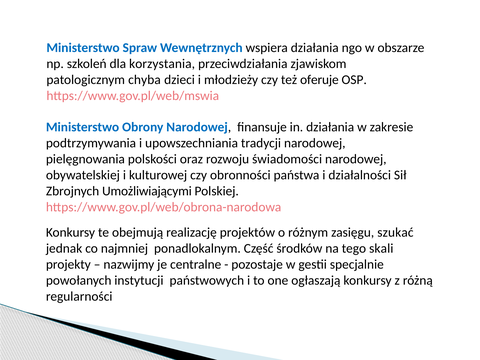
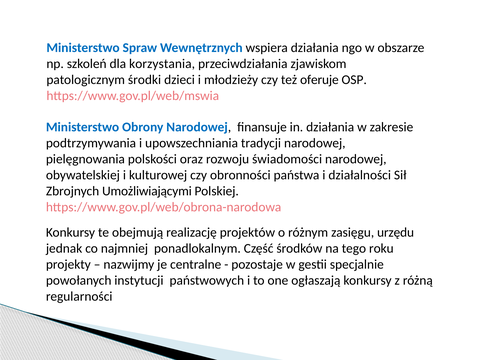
chyba: chyba -> środki
szukać: szukać -> urzędu
skali: skali -> roku
